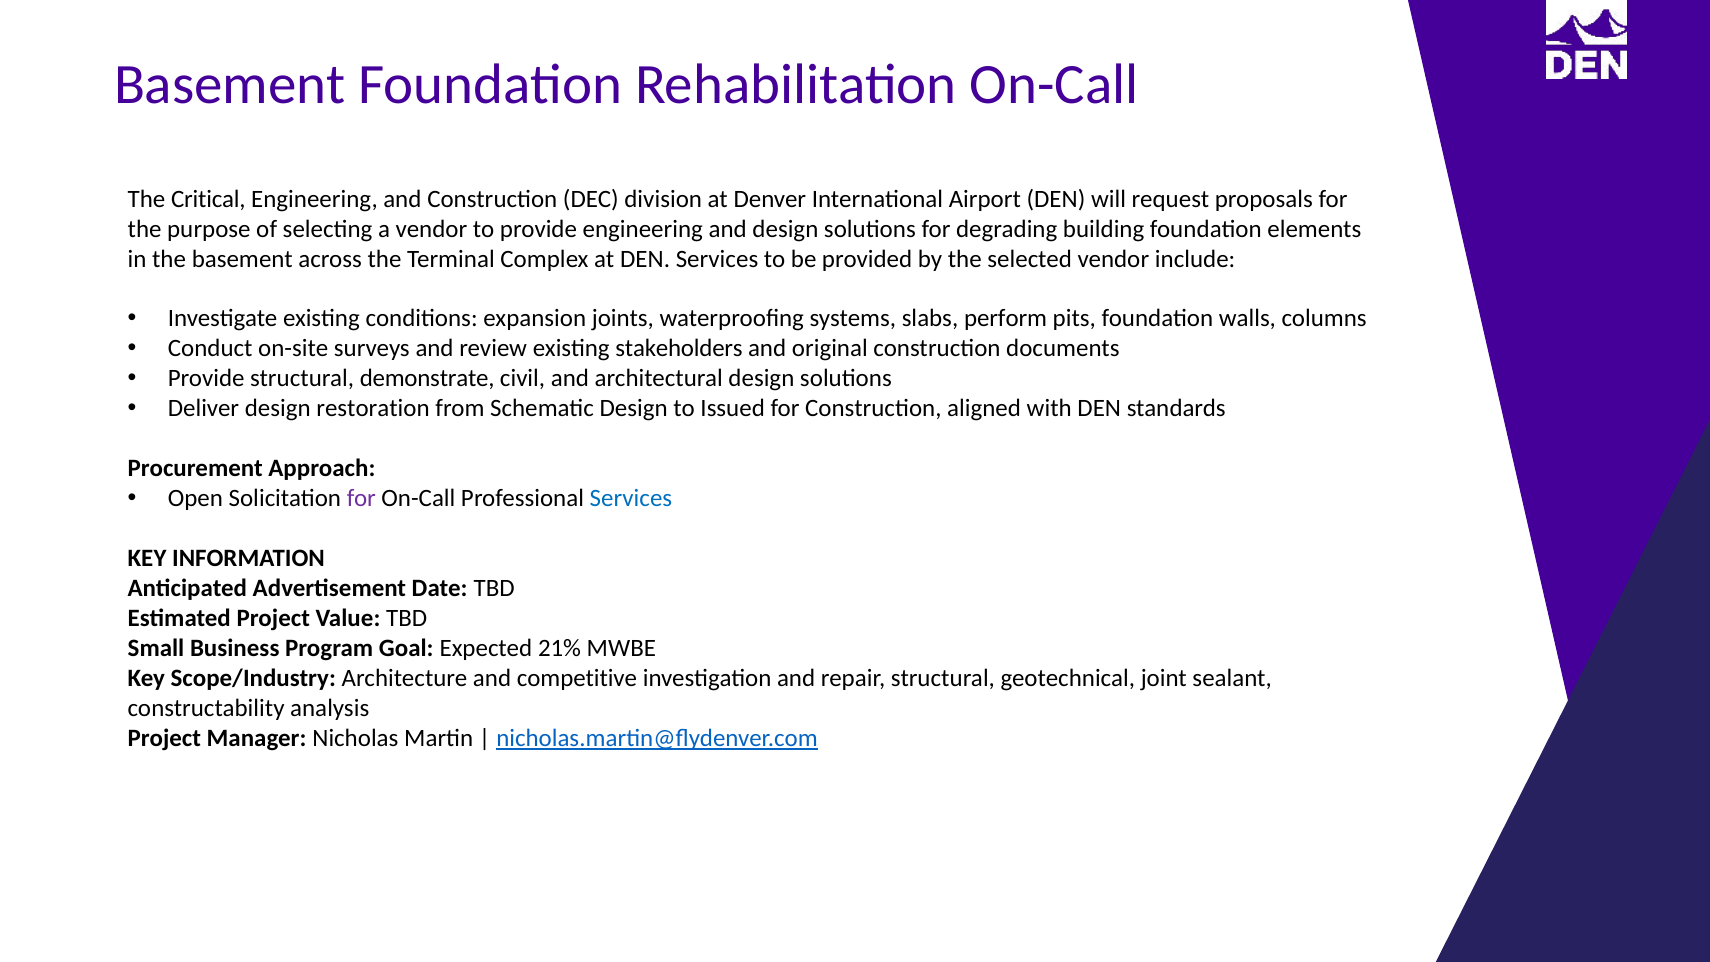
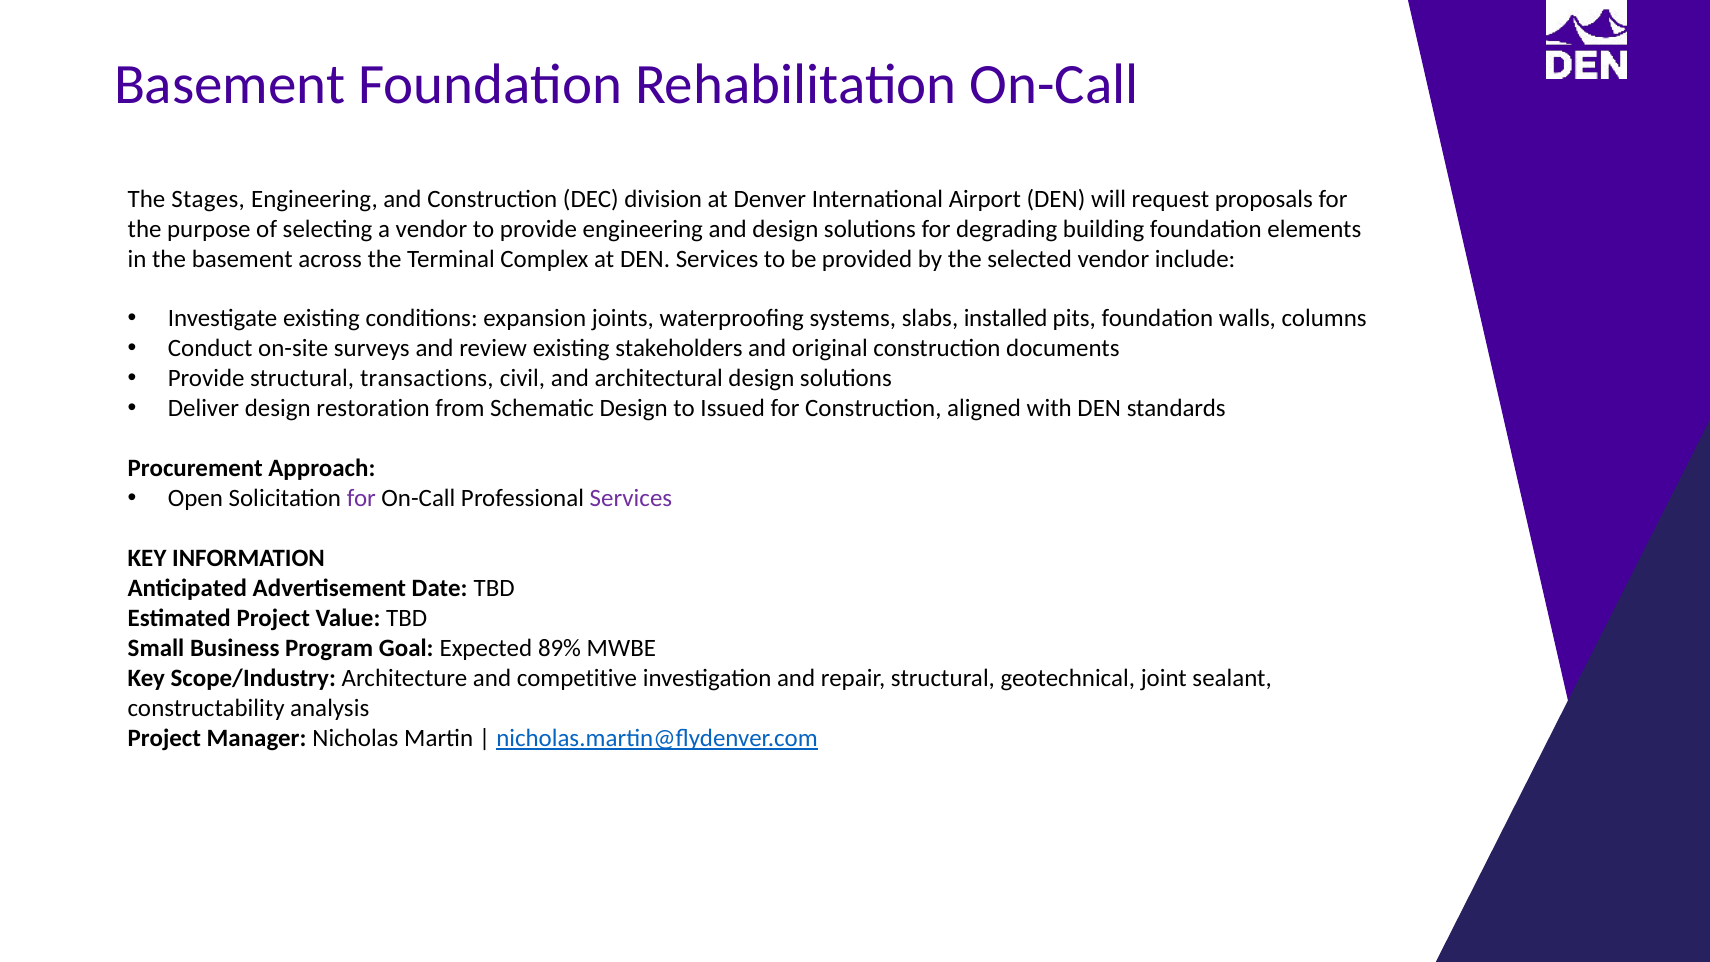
Critical: Critical -> Stages
perform: perform -> installed
demonstrate: demonstrate -> transactions
Services at (631, 498) colour: blue -> purple
21%: 21% -> 89%
